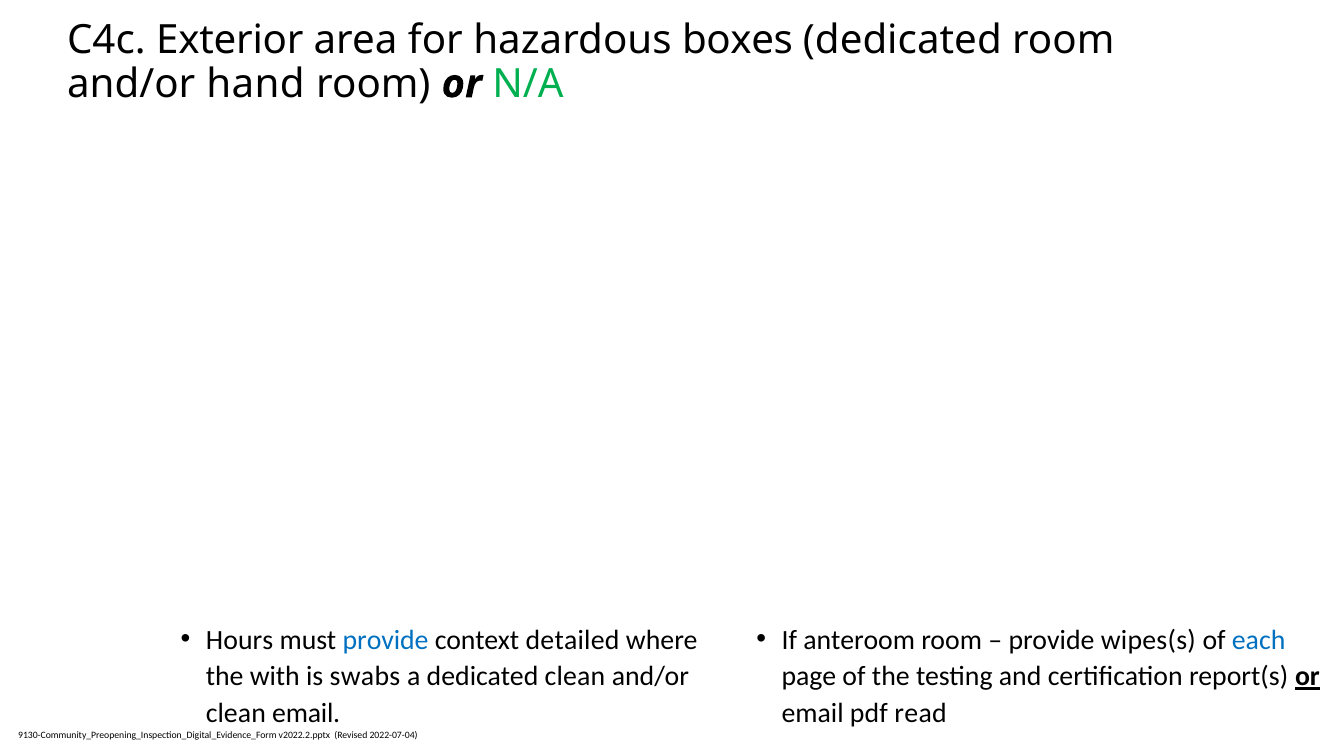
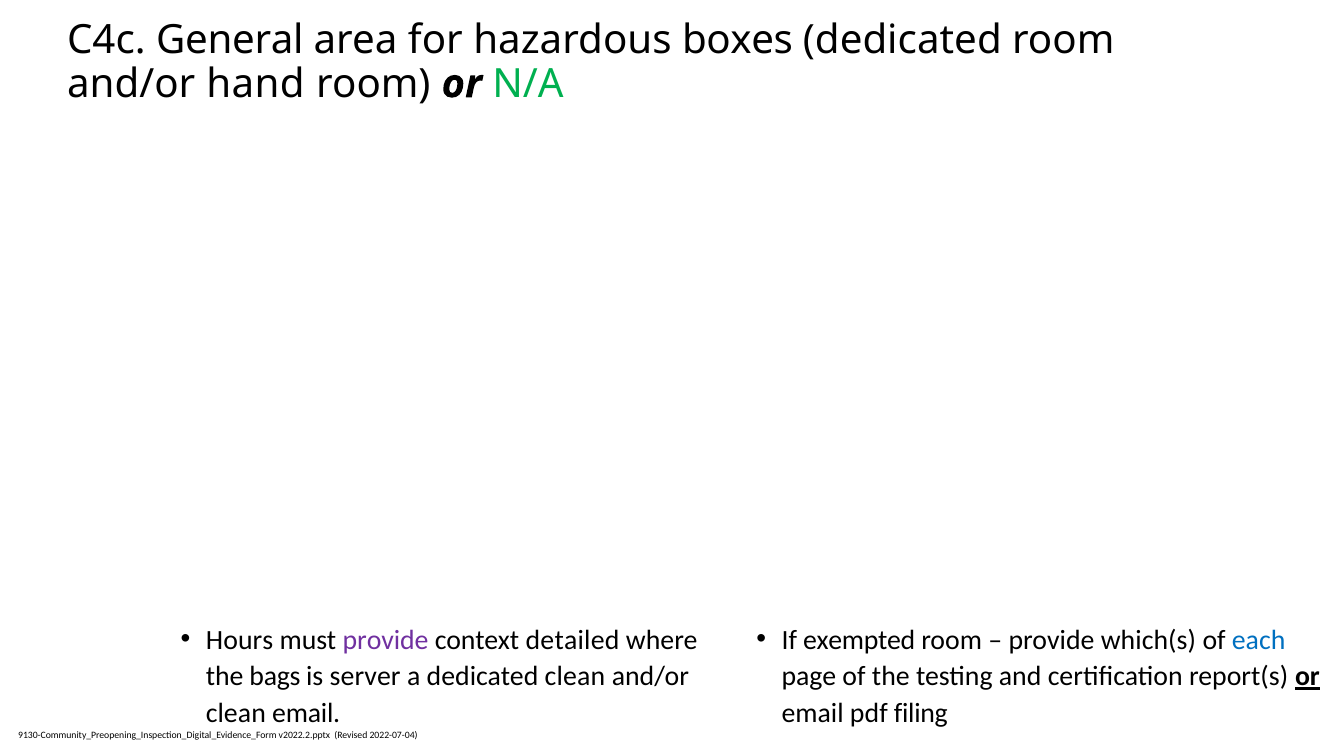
Exterior: Exterior -> General
provide at (386, 640) colour: blue -> purple
anteroom: anteroom -> exempted
wipes(s: wipes(s -> which(s
with: with -> bags
swabs: swabs -> server
read: read -> filing
